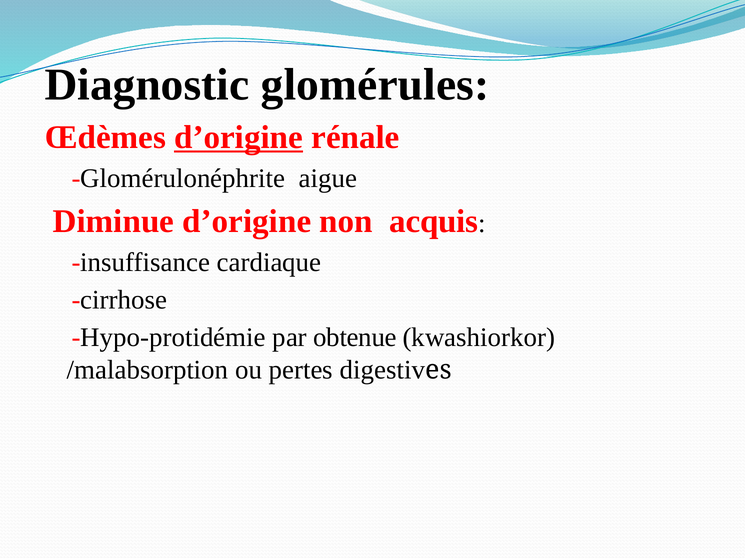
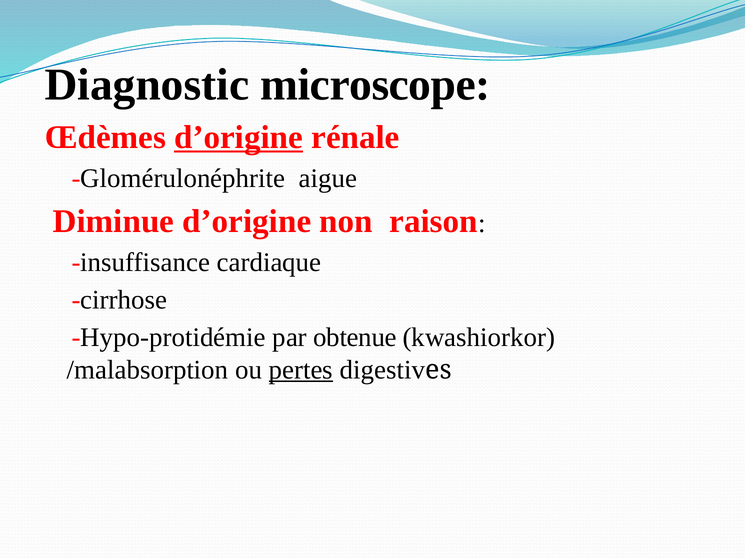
glomérules: glomérules -> microscope
acquis: acquis -> raison
pertes underline: none -> present
